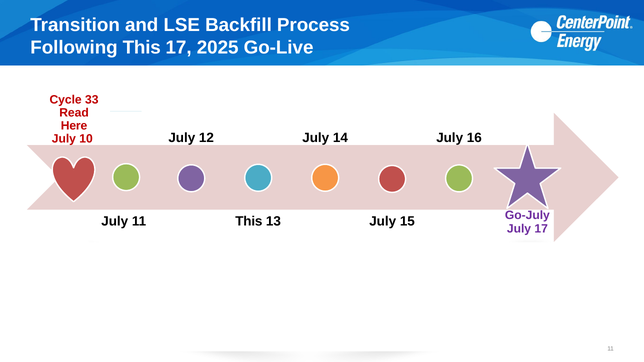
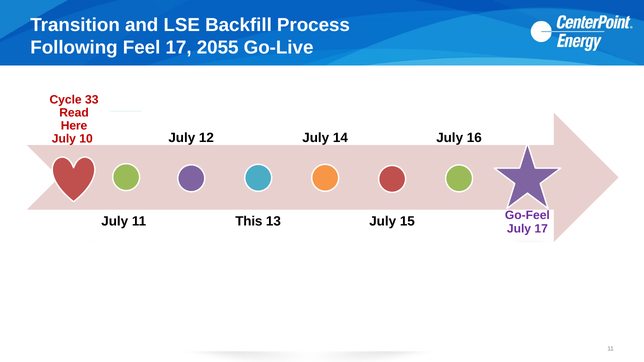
Following This: This -> Feel
2025: 2025 -> 2055
Go-July: Go-July -> Go-Feel
